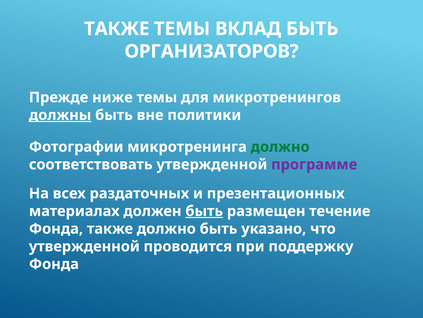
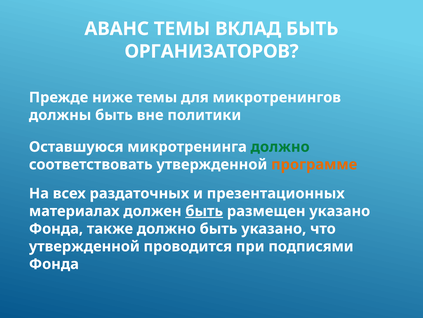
ТАКЖЕ at (117, 29): ТАКЖЕ -> АВАНС
должны underline: present -> none
Фотографии: Фотографии -> Оставшуюся
программе colour: purple -> orange
размещен течение: течение -> указано
поддержку: поддержку -> подписями
